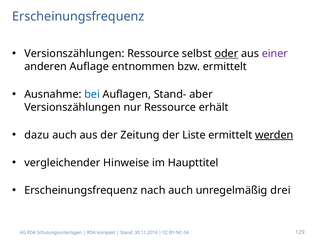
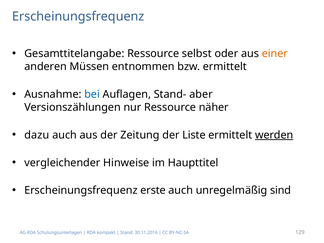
Versionszählungen at (74, 54): Versionszählungen -> Gesamttitelangabe
oder underline: present -> none
einer colour: purple -> orange
Auflage: Auflage -> Müssen
erhält: erhält -> näher
nach: nach -> erste
drei: drei -> sind
